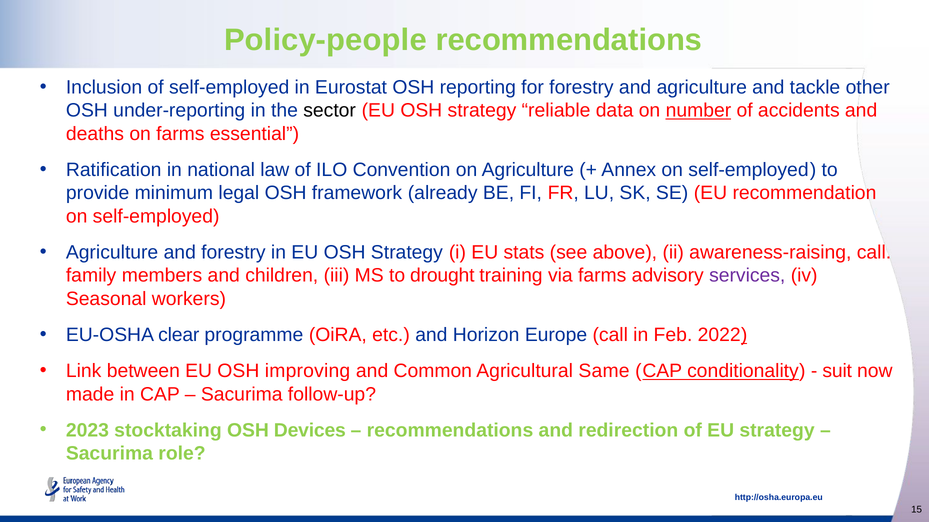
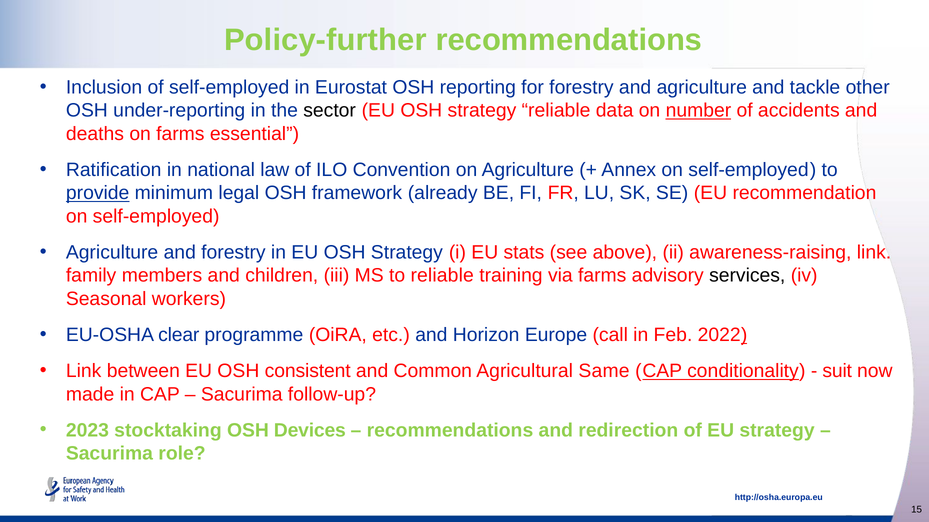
Policy-people: Policy-people -> Policy-further
provide underline: none -> present
awareness-raising call: call -> link
to drought: drought -> reliable
services colour: purple -> black
improving: improving -> consistent
